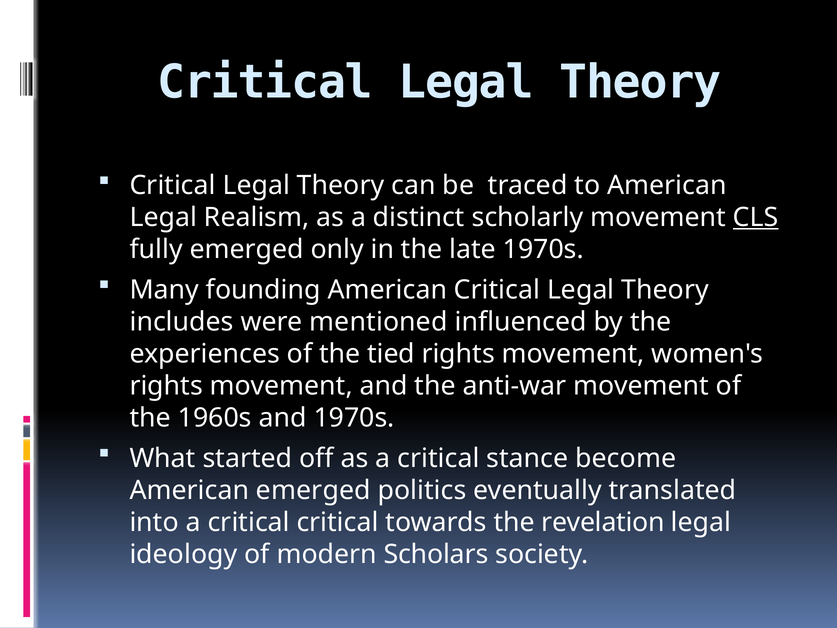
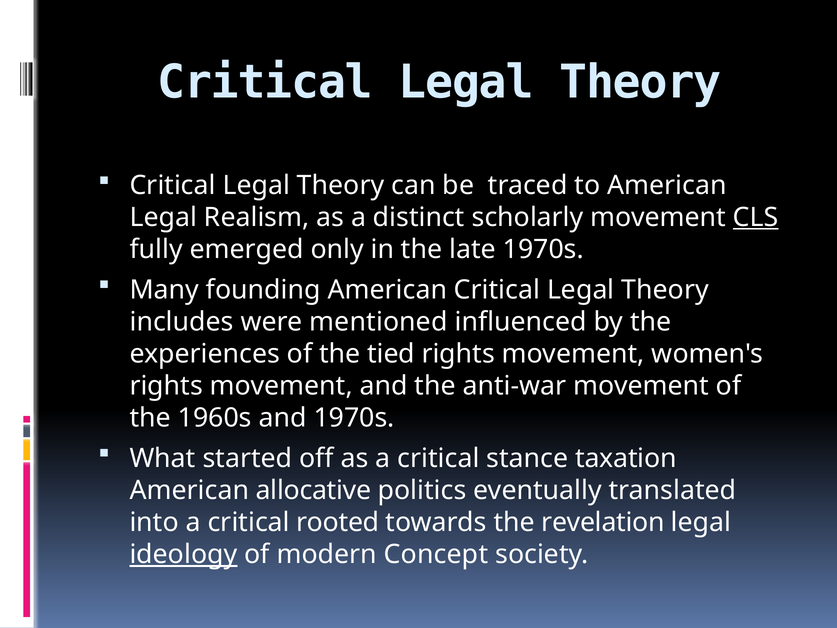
become: become -> taxation
American emerged: emerged -> allocative
critical critical: critical -> rooted
ideology underline: none -> present
Scholars: Scholars -> Concept
